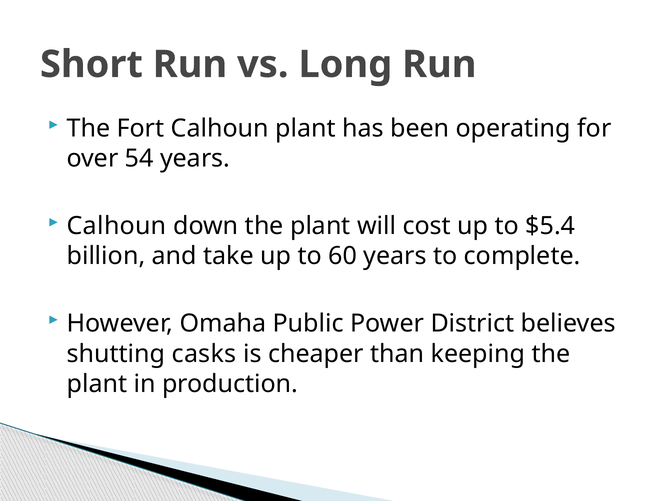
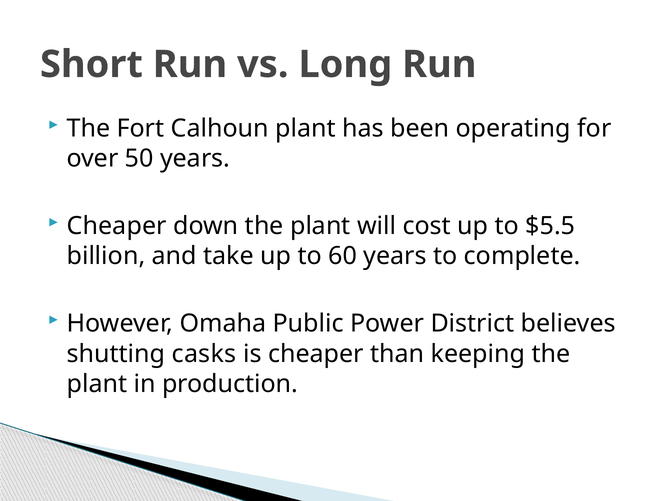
54: 54 -> 50
Calhoun at (117, 226): Calhoun -> Cheaper
$5.4: $5.4 -> $5.5
